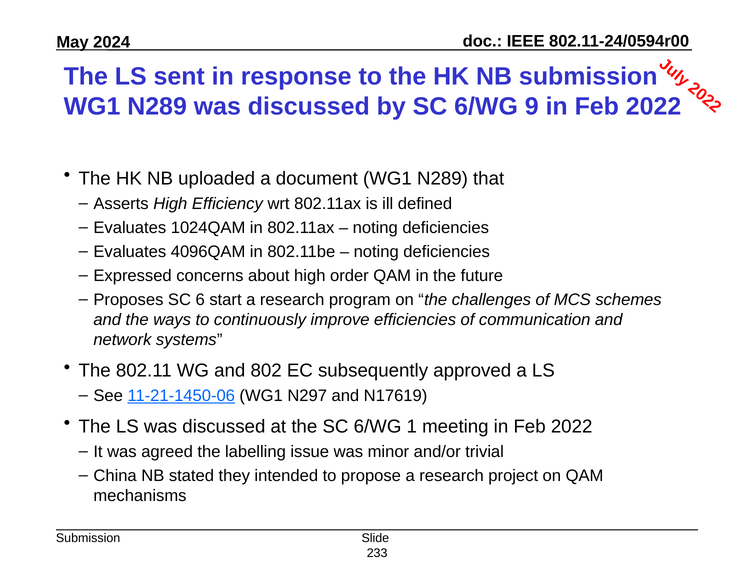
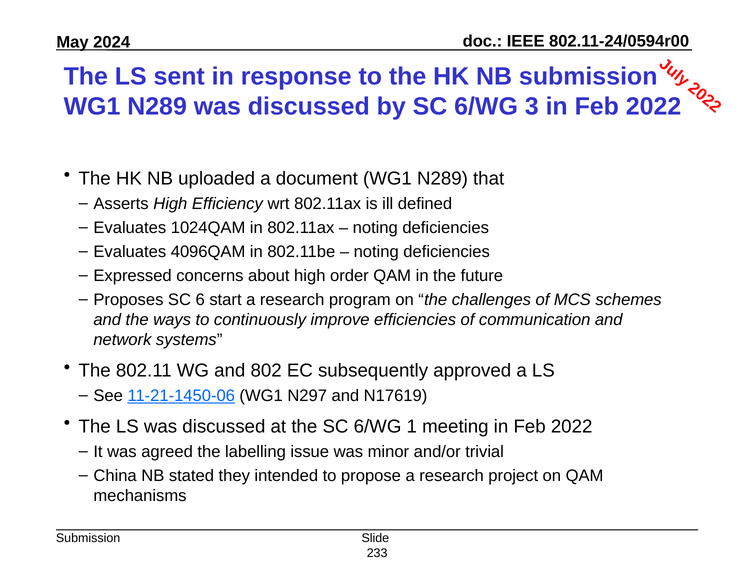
9: 9 -> 3
